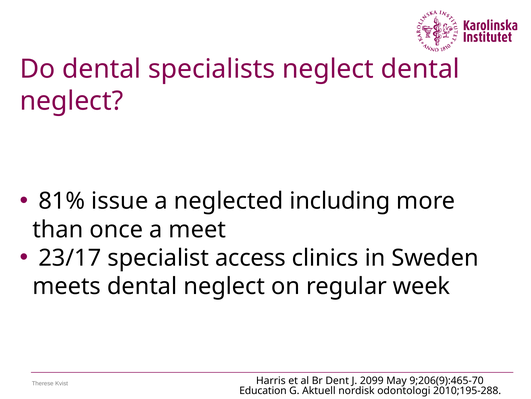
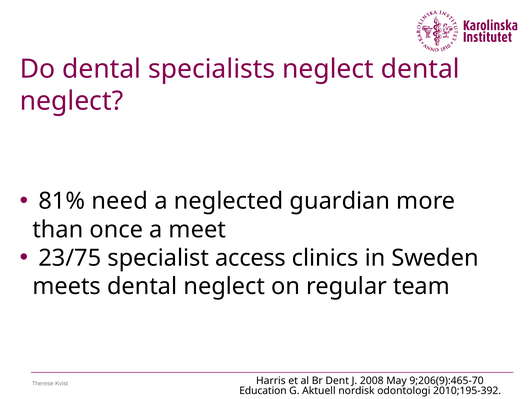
issue: issue -> need
including: including -> guardian
23/17: 23/17 -> 23/75
week: week -> team
2099: 2099 -> 2008
2010;195-288: 2010;195-288 -> 2010;195-392
